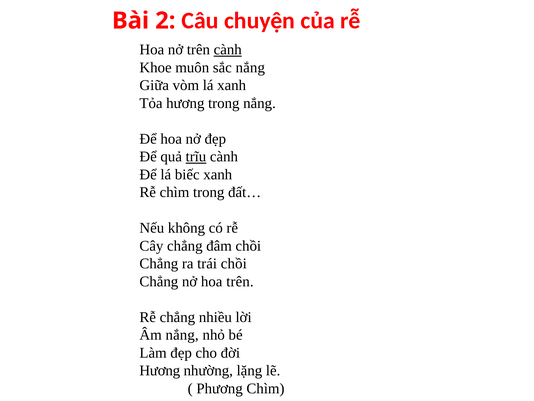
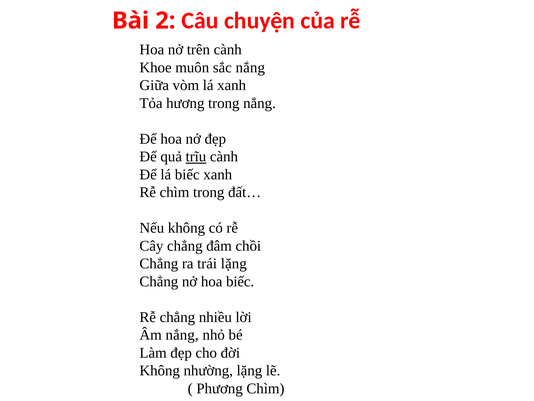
cành at (228, 50) underline: present -> none
trái chồi: chồi -> lặng
hoa trên: trên -> biếc
Hương at (160, 370): Hương -> Không
